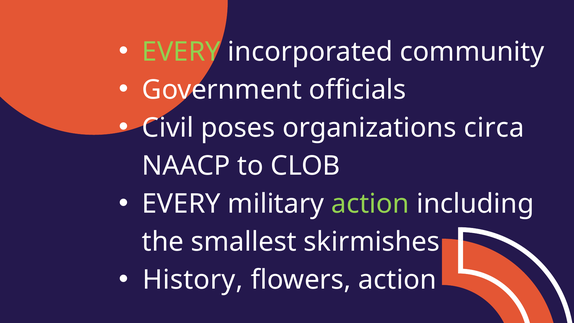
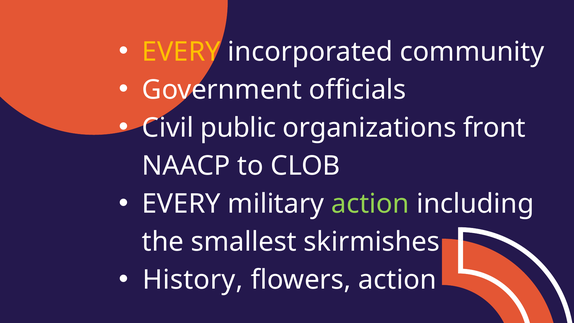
EVERY at (181, 52) colour: light green -> yellow
poses: poses -> public
circa: circa -> front
